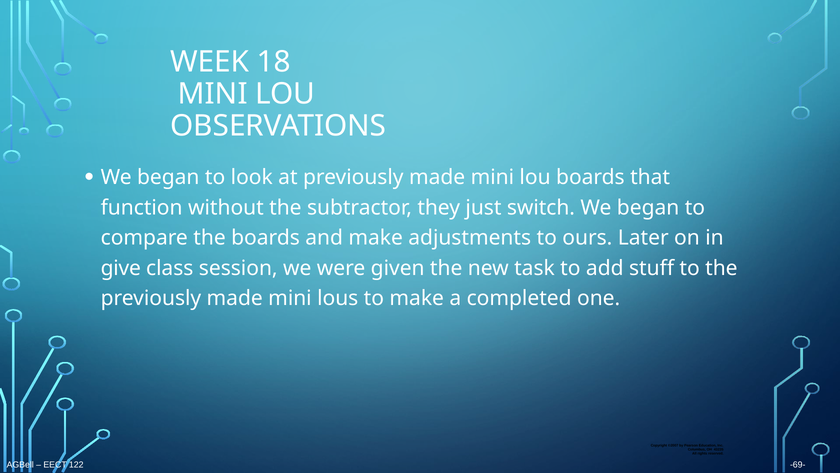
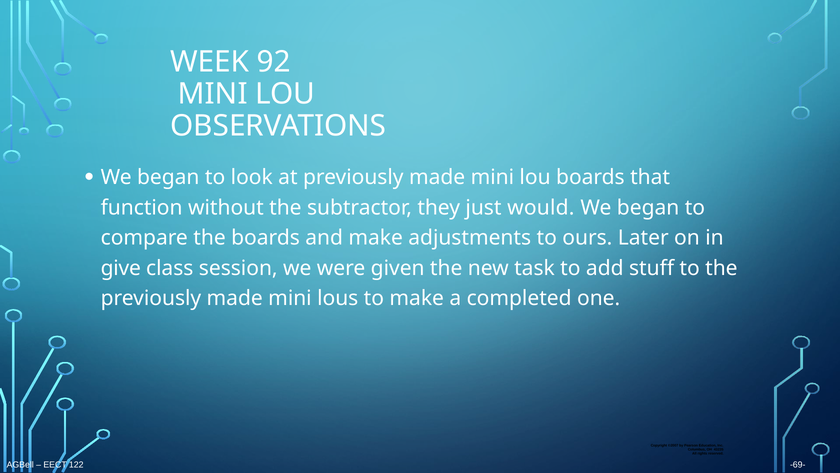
18: 18 -> 92
switch: switch -> would
